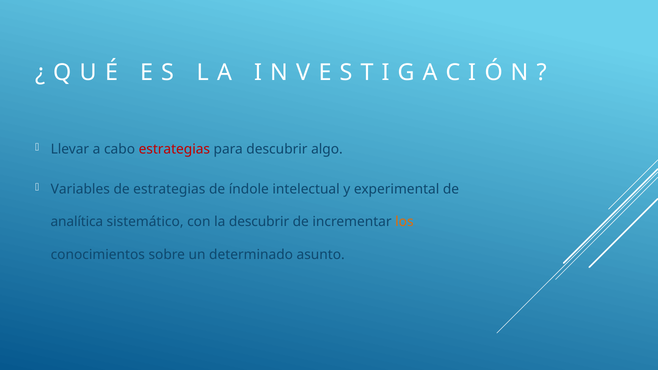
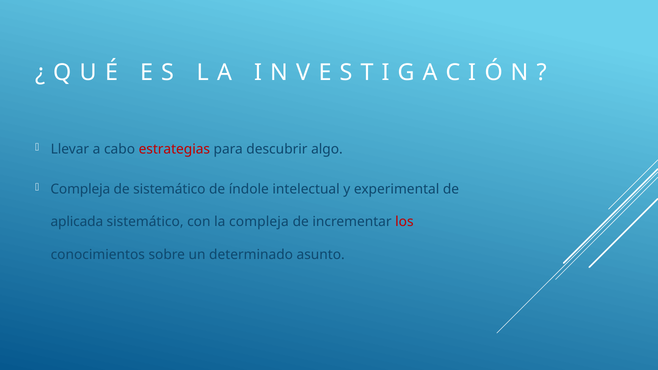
Variables at (80, 189): Variables -> Compleja
de estrategias: estrategias -> sistemático
analítica: analítica -> aplicada
la descubrir: descubrir -> compleja
los colour: orange -> red
